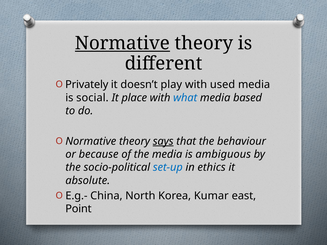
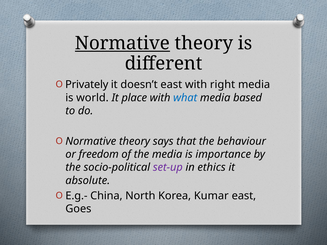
doesn’t play: play -> east
used: used -> right
social: social -> world
says underline: present -> none
because: because -> freedom
ambiguous: ambiguous -> importance
set-up colour: blue -> purple
Point: Point -> Goes
